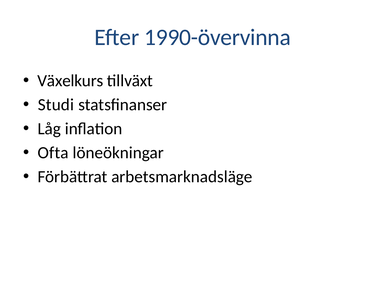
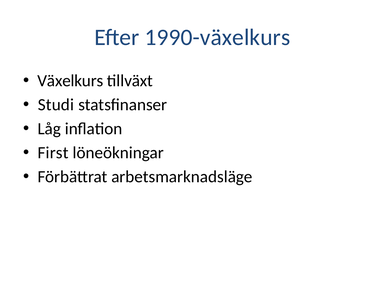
1990-övervinna: 1990-övervinna -> 1990-växelkurs
Ofta: Ofta -> First
